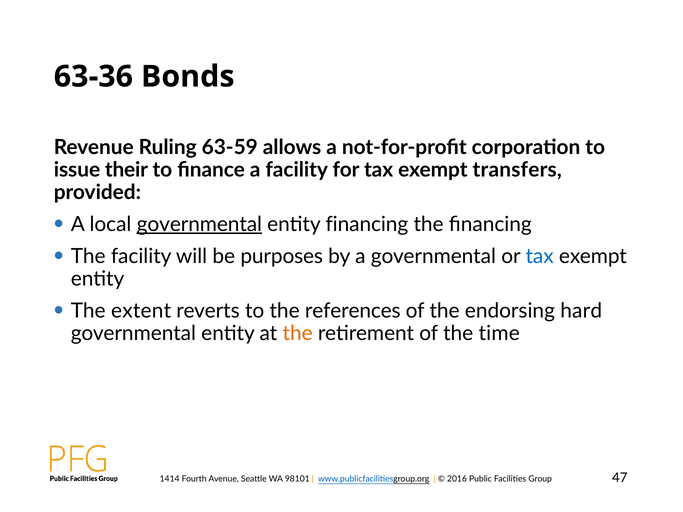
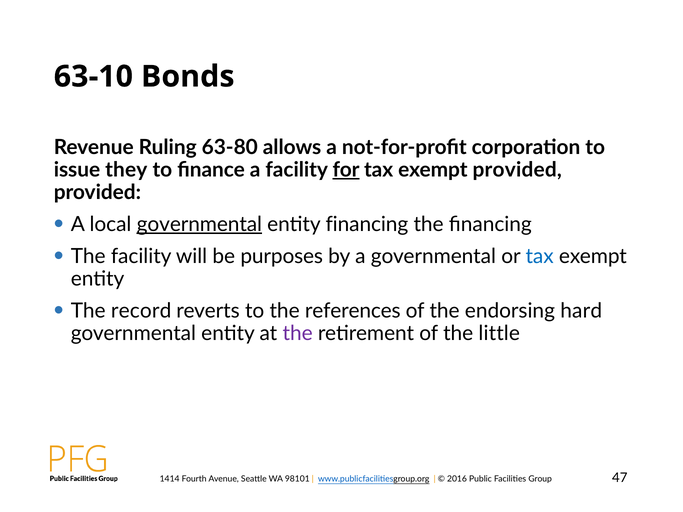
63-36: 63-36 -> 63-10
63-59: 63-59 -> 63-80
their: their -> they
for underline: none -> present
exempt transfers: transfers -> provided
extent: extent -> record
the at (298, 334) colour: orange -> purple
time: time -> little
